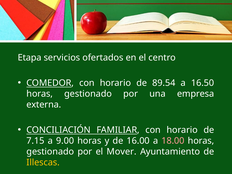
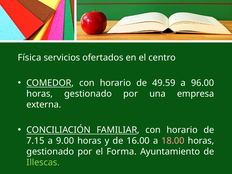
Etapa: Etapa -> Física
89.54: 89.54 -> 49.59
16.50: 16.50 -> 96.00
Mover: Mover -> Forma
Illescas colour: yellow -> light green
